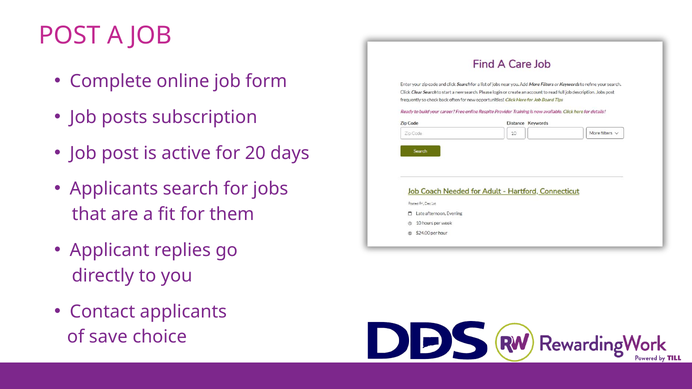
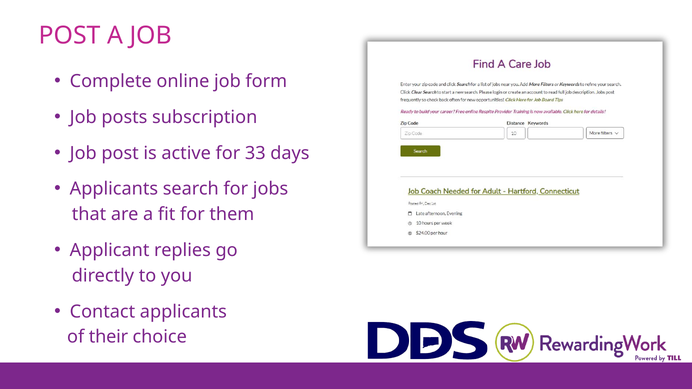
20: 20 -> 33
save: save -> their
